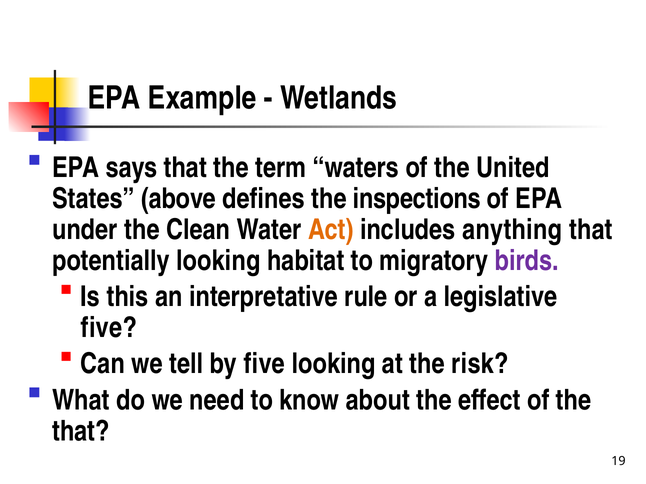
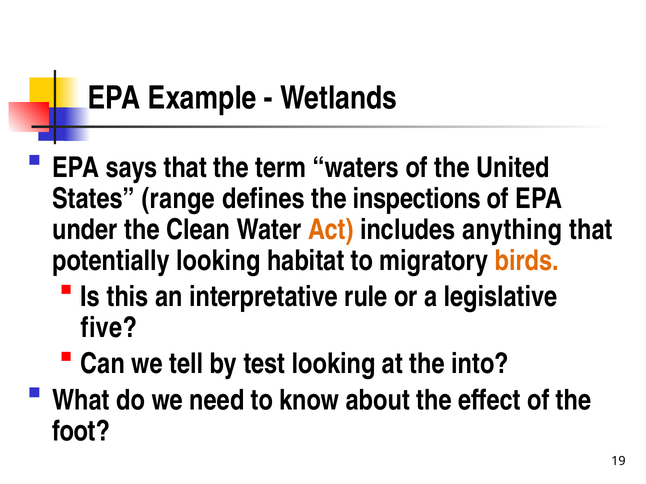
above: above -> range
birds colour: purple -> orange
by five: five -> test
risk: risk -> into
that at (81, 432): that -> foot
